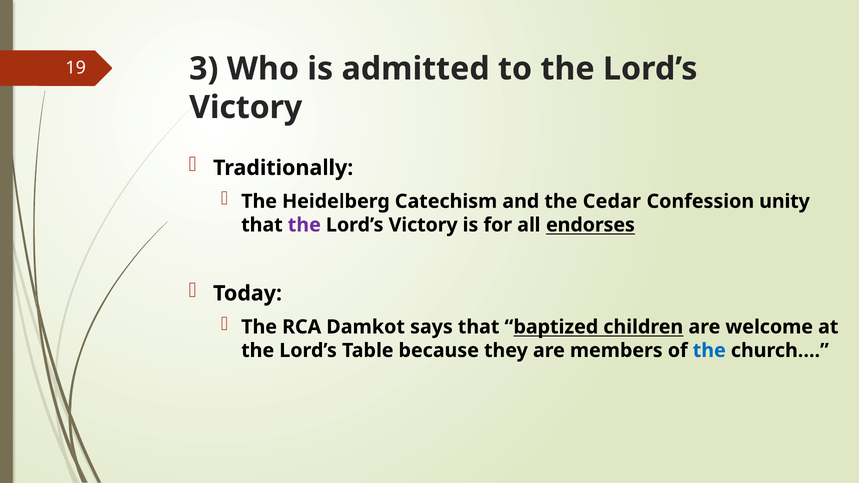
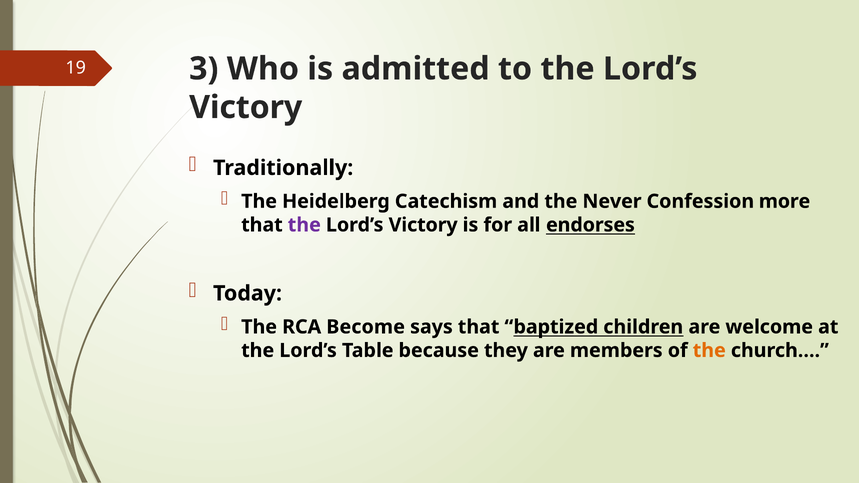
Cedar: Cedar -> Never
unity: unity -> more
Damkot: Damkot -> Become
the at (709, 351) colour: blue -> orange
